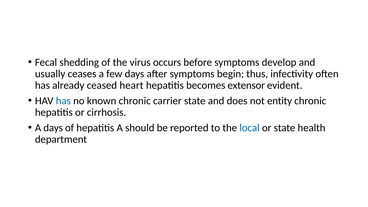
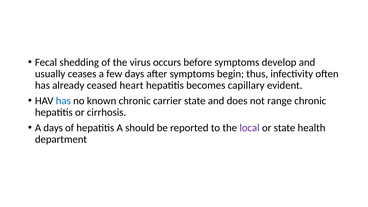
extensor: extensor -> capillary
entity: entity -> range
local colour: blue -> purple
